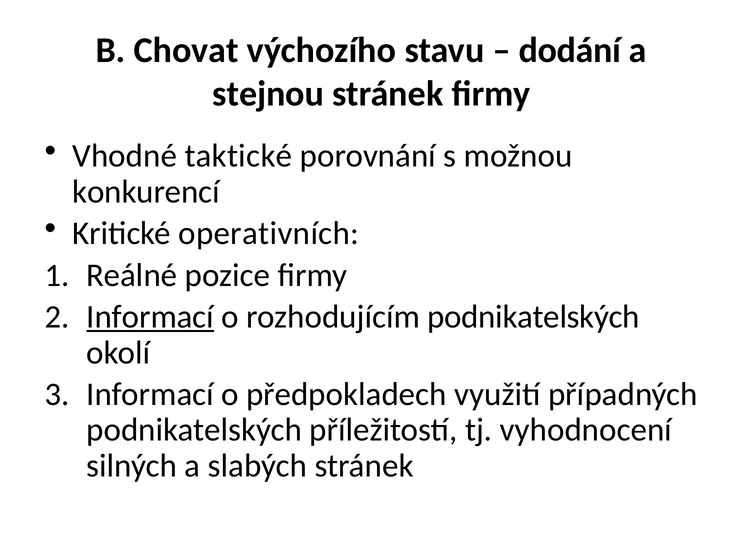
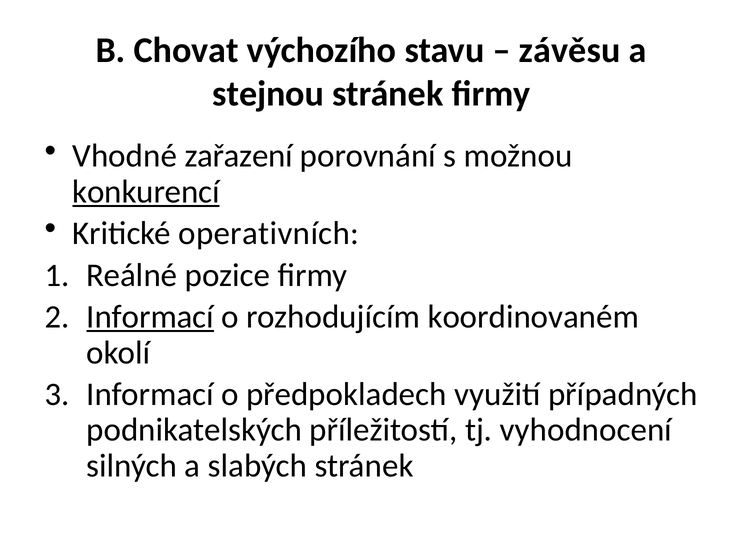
dodání: dodání -> závěsu
taktické: taktické -> zařazení
konkurencí underline: none -> present
rozhodujícím podnikatelských: podnikatelských -> koordinovaném
